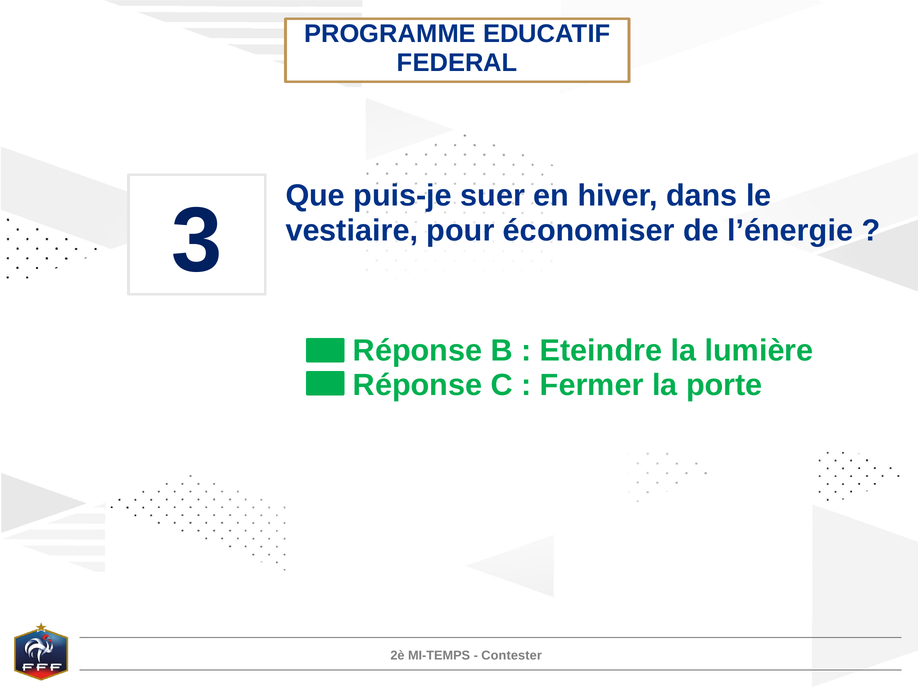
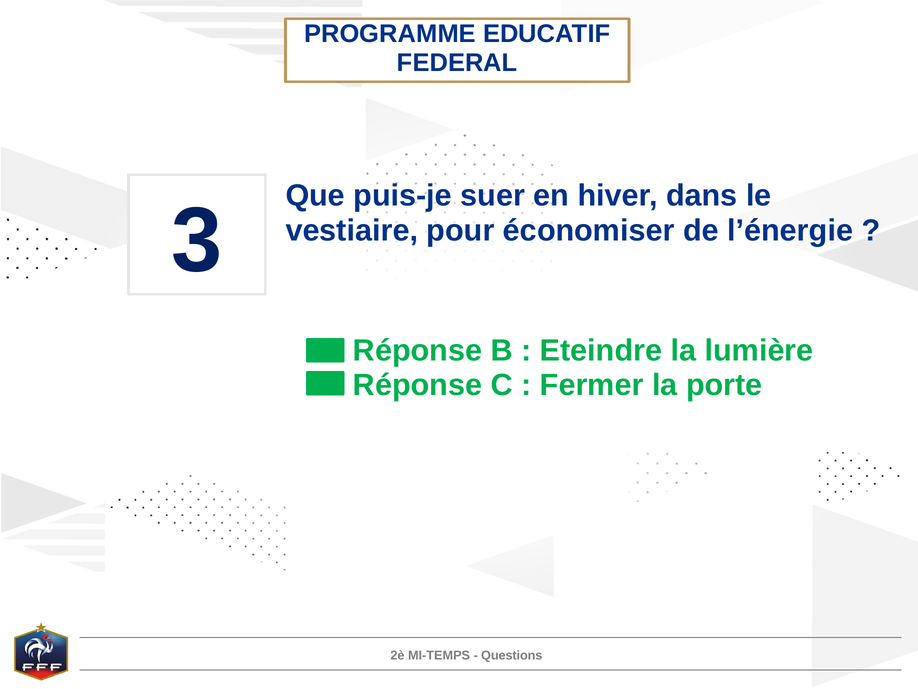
Contester: Contester -> Questions
